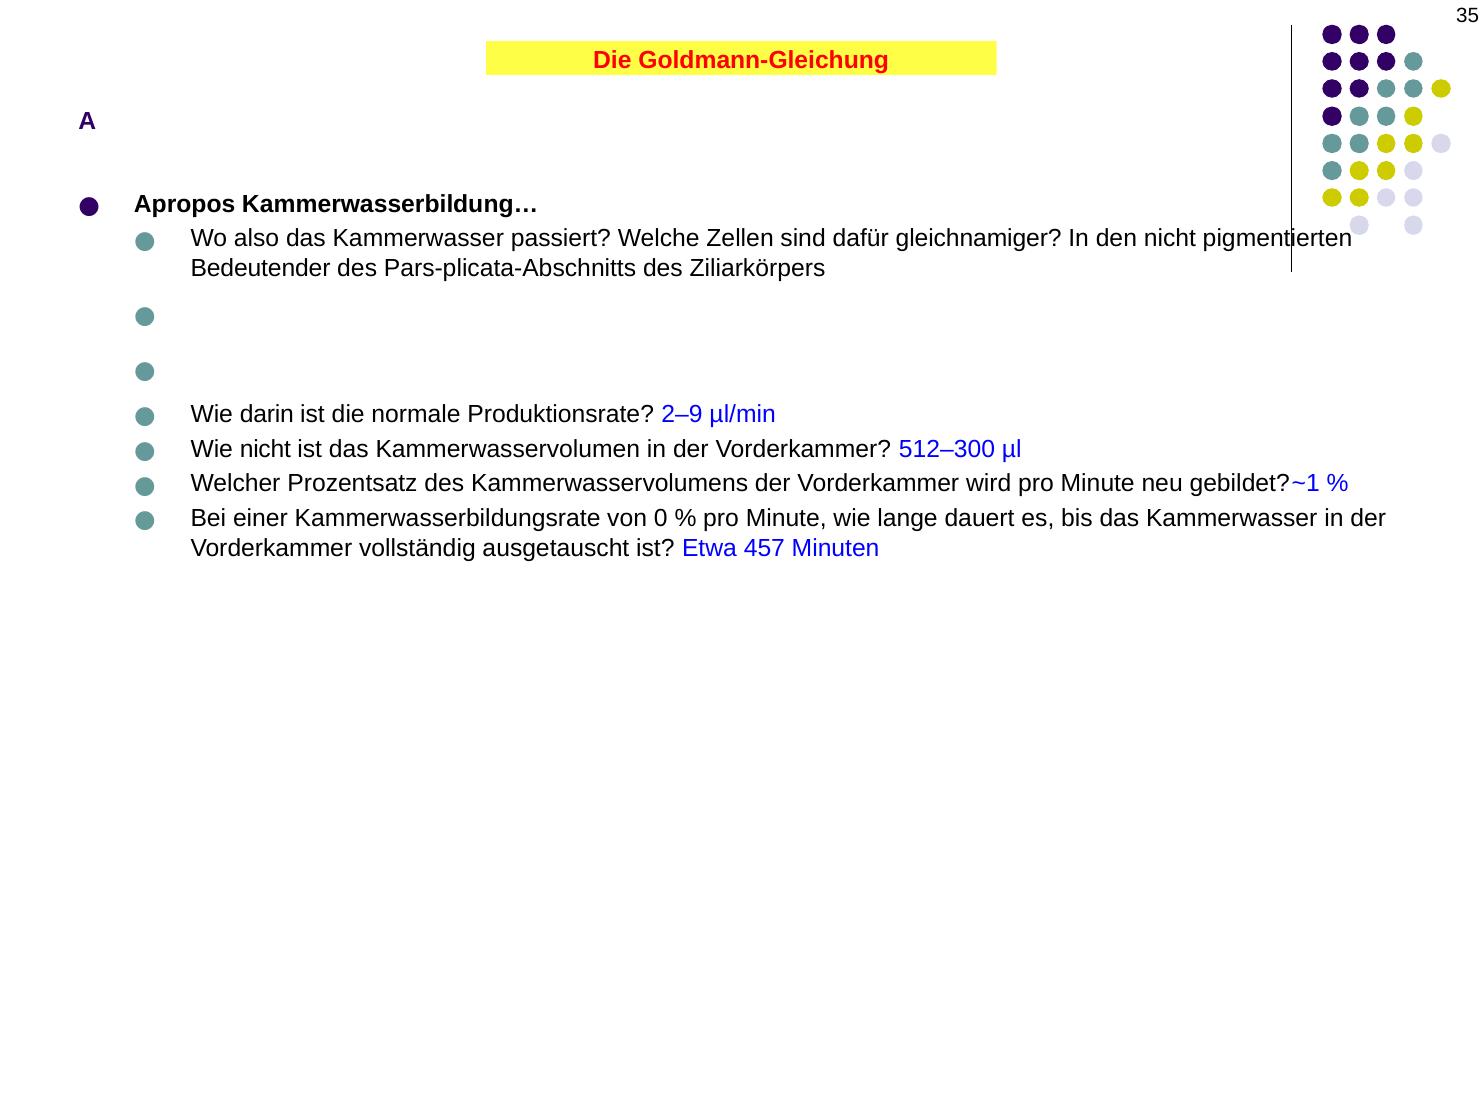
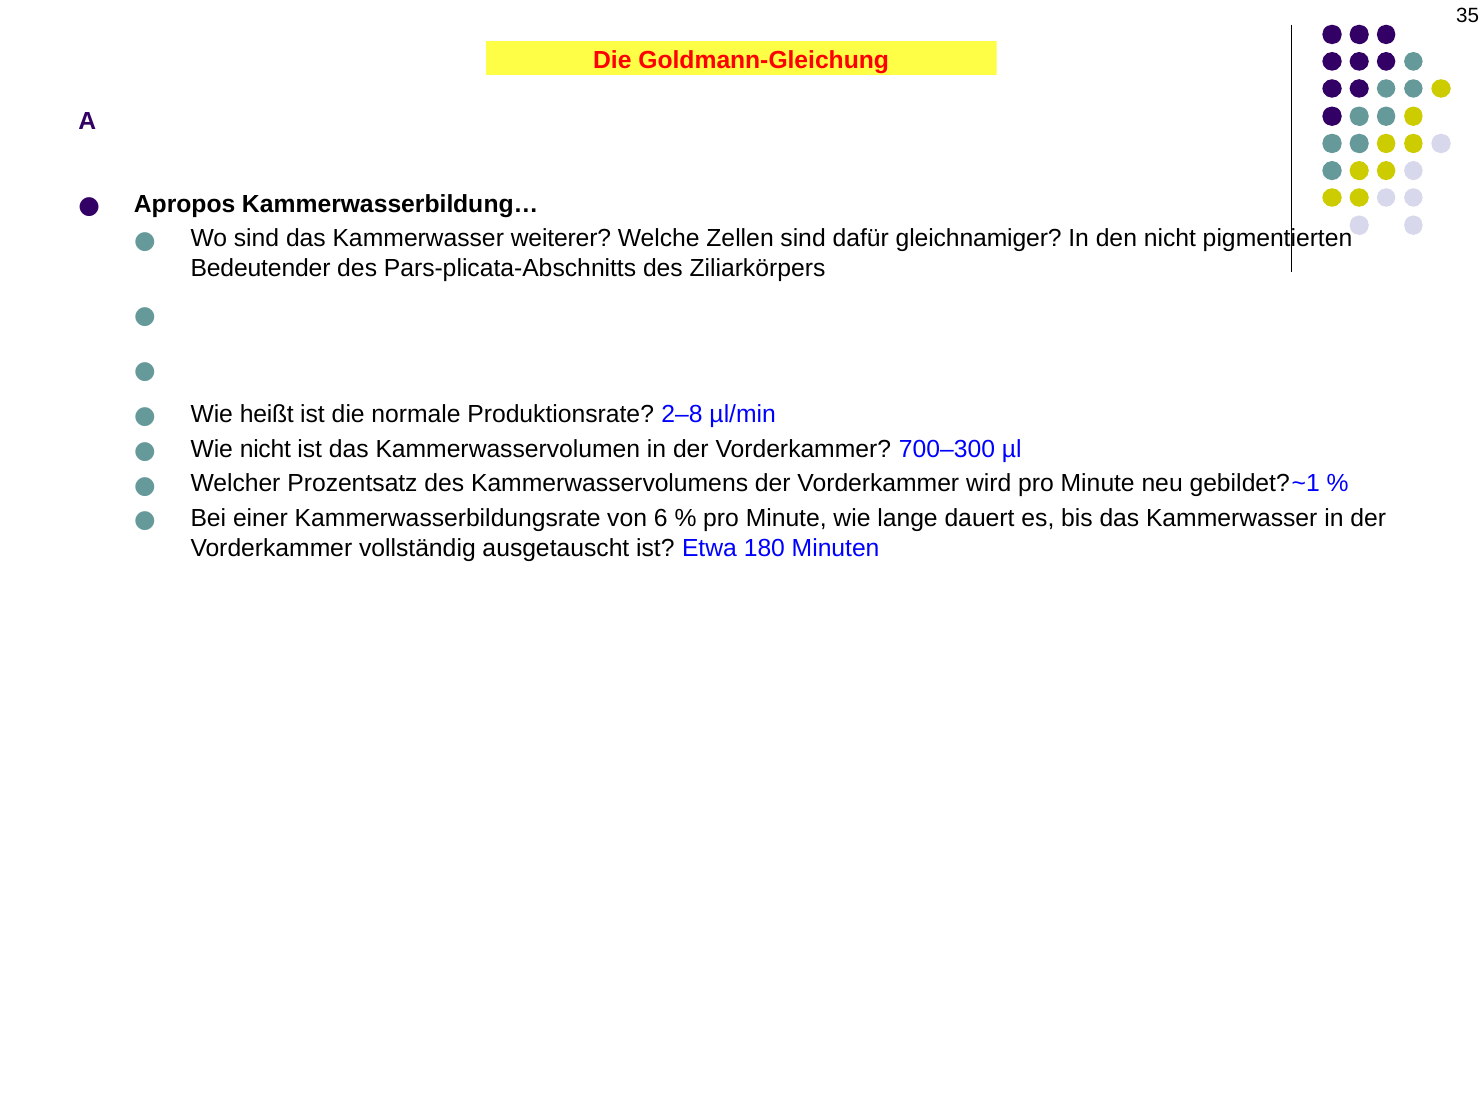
Wo also: also -> sind
passiert: passiert -> weiterer
darin: darin -> heißt
2–9: 2–9 -> 2–8
512–300: 512–300 -> 700–300
0: 0 -> 6
457: 457 -> 180
